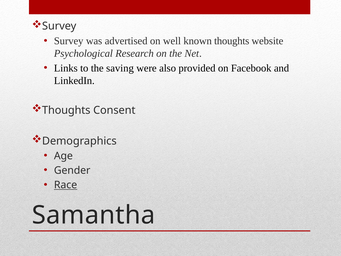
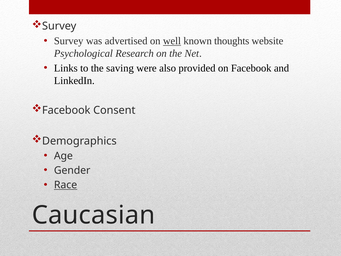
well underline: none -> present
Thoughts at (66, 110): Thoughts -> Facebook
Samantha: Samantha -> Caucasian
